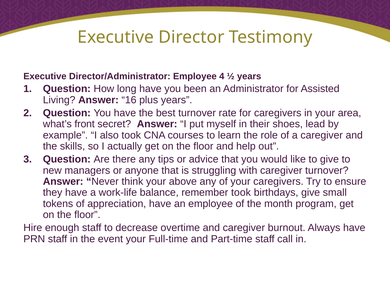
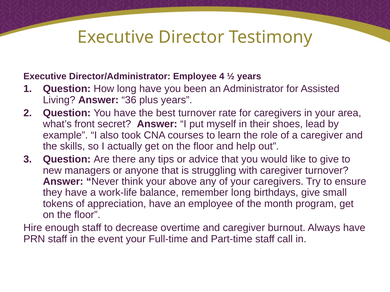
16: 16 -> 36
remember took: took -> long
